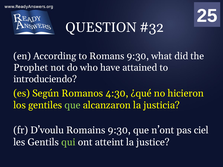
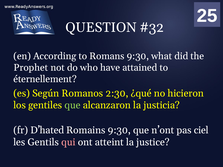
introduciendo: introduciendo -> éternellement
4:30: 4:30 -> 2:30
D’voulu: D’voulu -> D’hated
qui colour: light green -> pink
